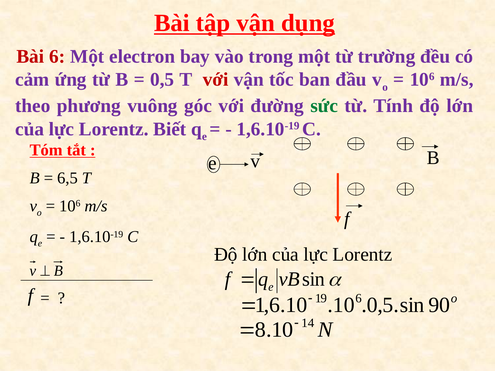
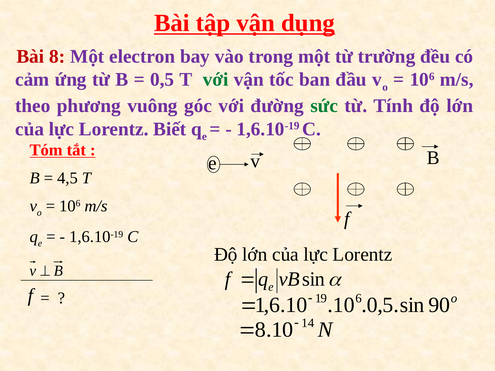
Bài 6: 6 -> 8
với at (216, 80) colour: red -> green
6,5: 6,5 -> 4,5
